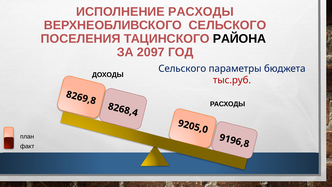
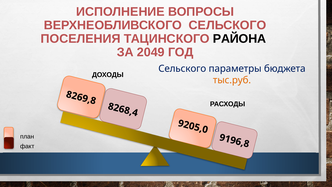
ИСПОЛНЕНИЕ РАСХОДЫ: РАСХОДЫ -> ВОПРОСЫ
2097: 2097 -> 2049
тыс.руб colour: red -> orange
